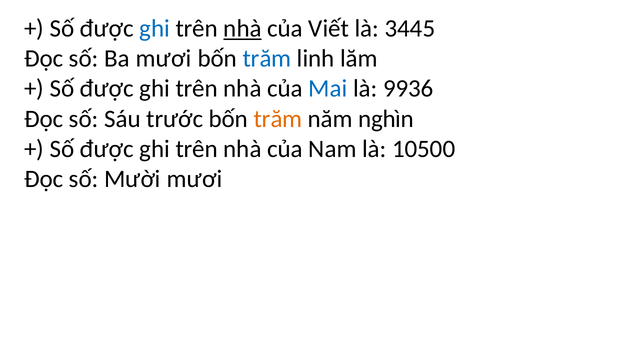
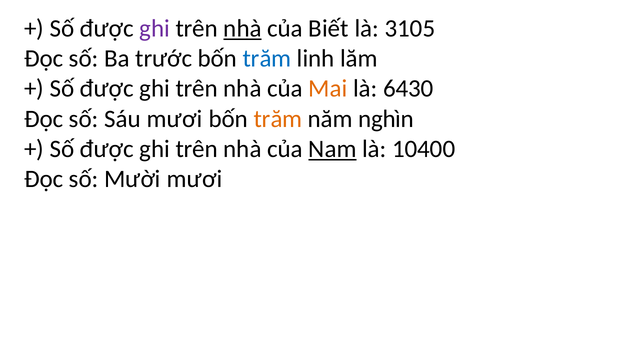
ghi at (155, 29) colour: blue -> purple
Viết: Viết -> Biết
3445: 3445 -> 3105
Ba mươi: mươi -> trước
Mai colour: blue -> orange
9936: 9936 -> 6430
Sáu trước: trước -> mươi
Nam underline: none -> present
10500: 10500 -> 10400
